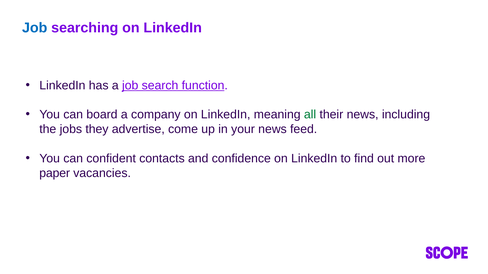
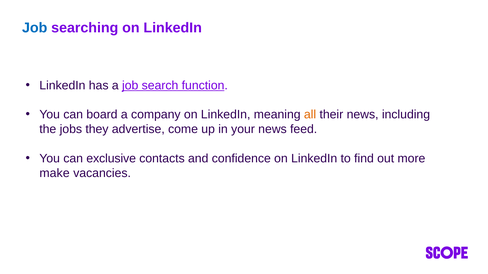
all colour: green -> orange
confident: confident -> exclusive
paper: paper -> make
